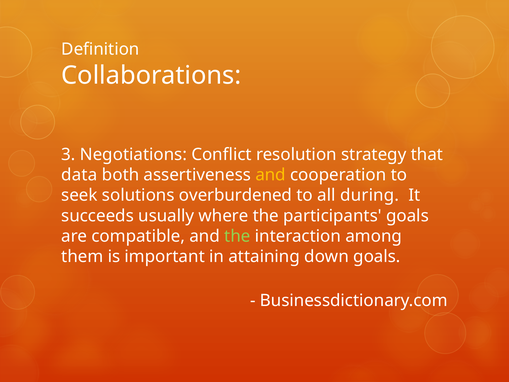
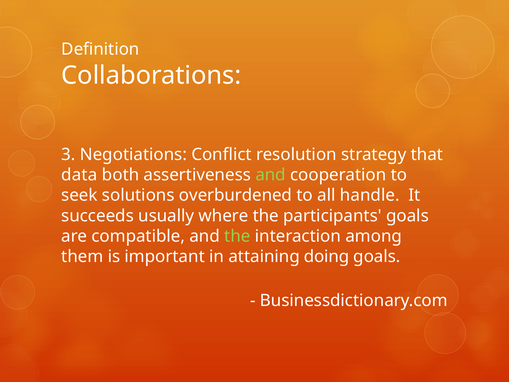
and at (271, 175) colour: yellow -> light green
during: during -> handle
down: down -> doing
